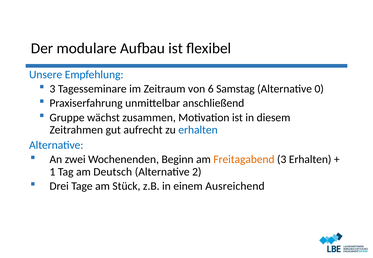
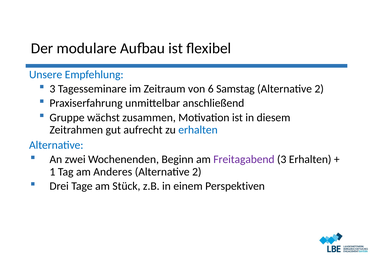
0 at (319, 89): 0 -> 2
Freitagabend colour: orange -> purple
Deutsch: Deutsch -> Anderes
Ausreichend: Ausreichend -> Perspektiven
